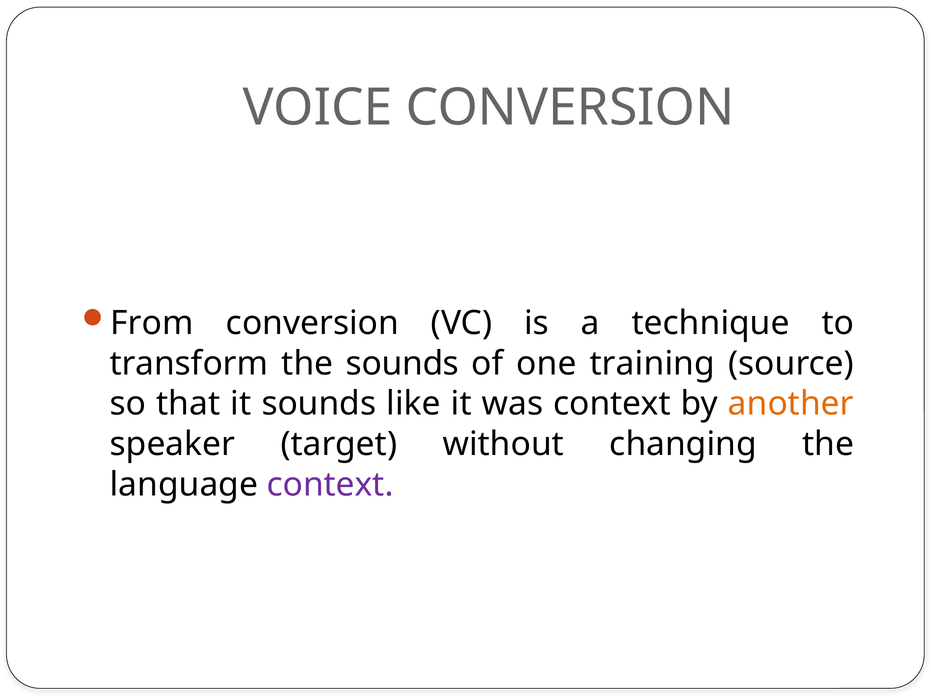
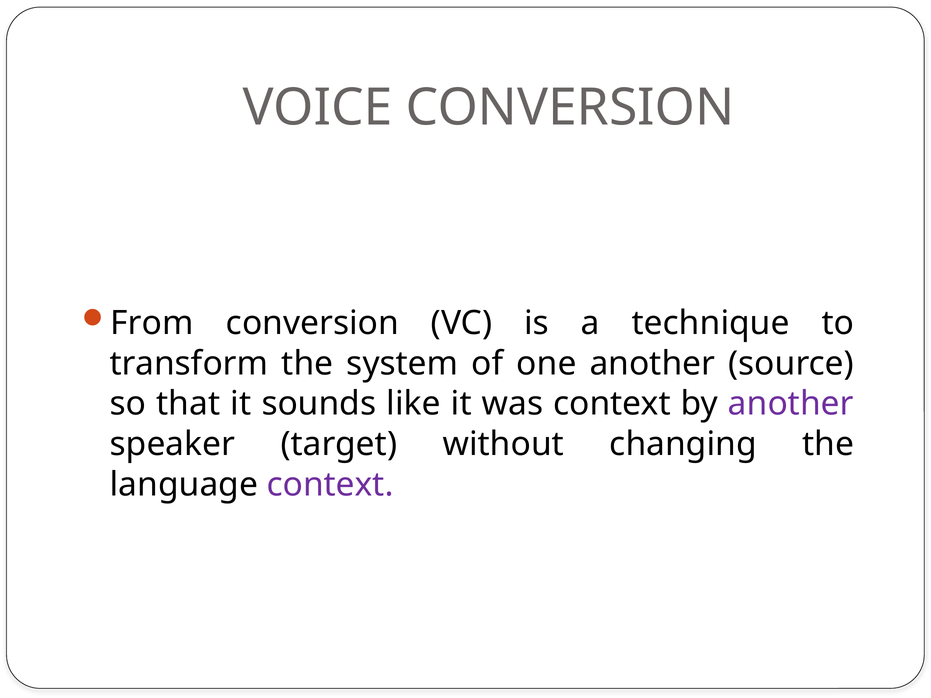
the sounds: sounds -> system
one training: training -> another
another at (791, 404) colour: orange -> purple
